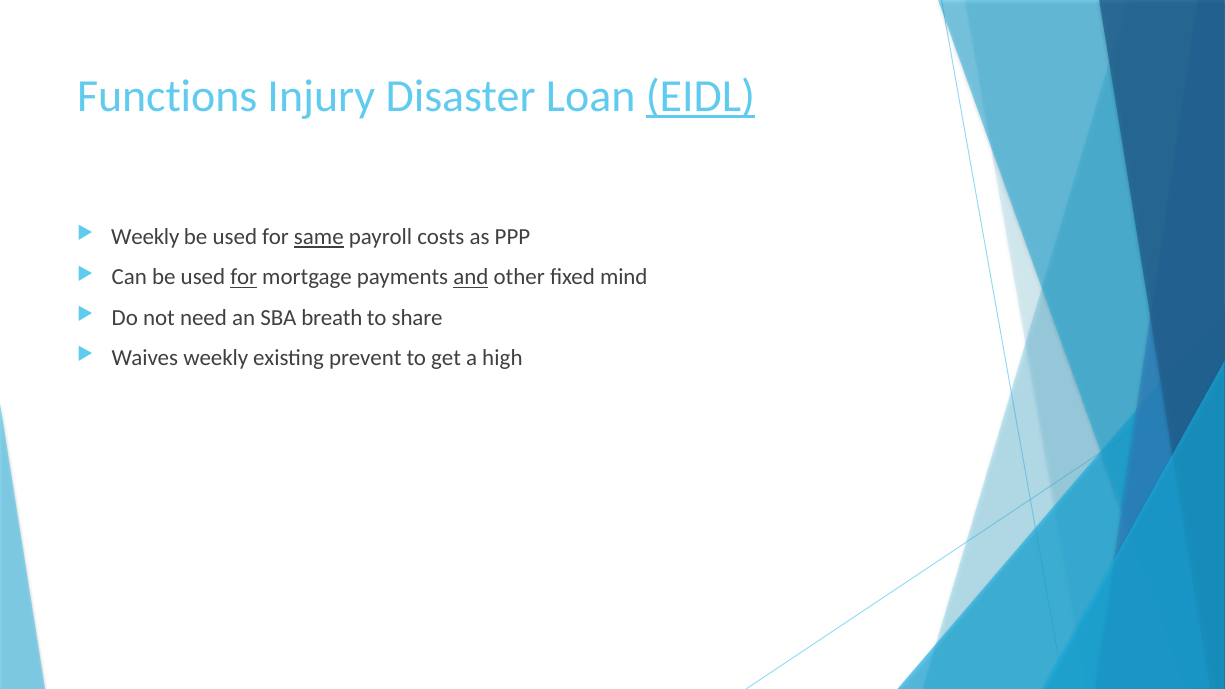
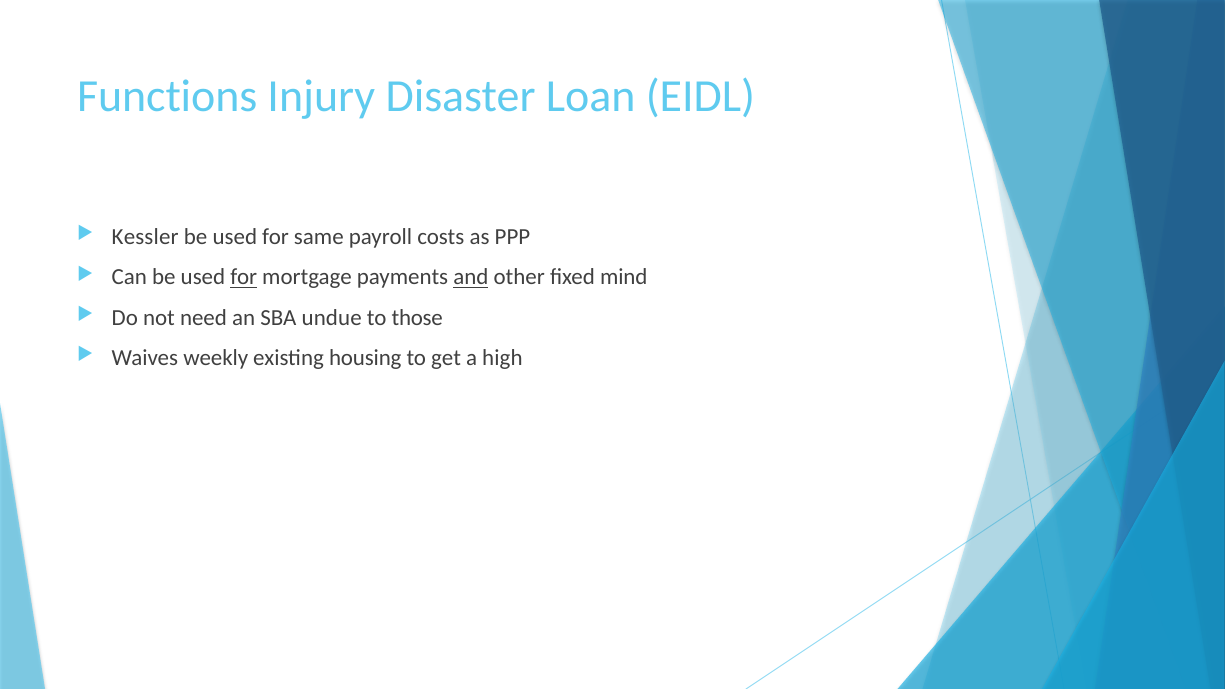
EIDL underline: present -> none
Weekly at (145, 237): Weekly -> Kessler
same underline: present -> none
breath: breath -> undue
share: share -> those
prevent: prevent -> housing
